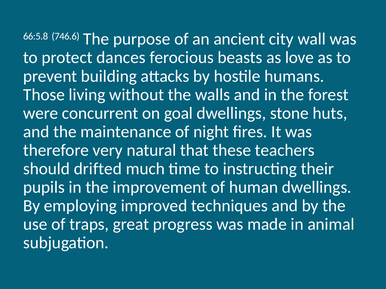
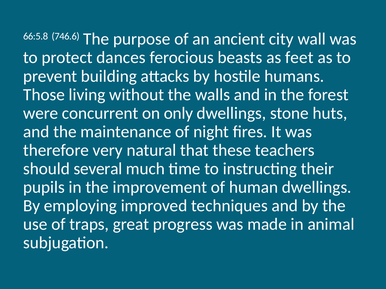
love: love -> feet
goal: goal -> only
drifted: drifted -> several
